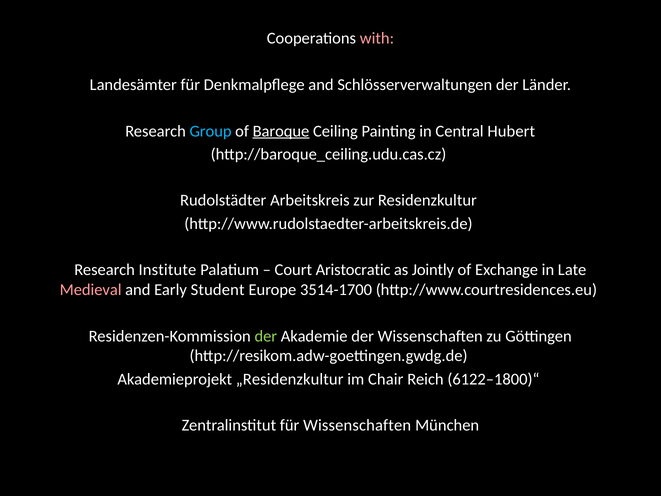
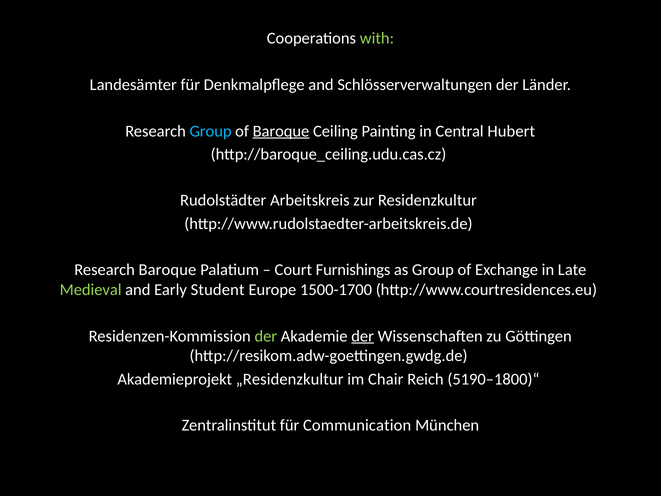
with colour: pink -> light green
Research Institute: Institute -> Baroque
Aristocratic: Aristocratic -> Furnishings
as Jointly: Jointly -> Group
Medieval colour: pink -> light green
3514-1700: 3514-1700 -> 1500-1700
der at (363, 336) underline: none -> present
6122–1800)“: 6122–1800)“ -> 5190–1800)“
für Wissenschaften: Wissenschaften -> Communication
